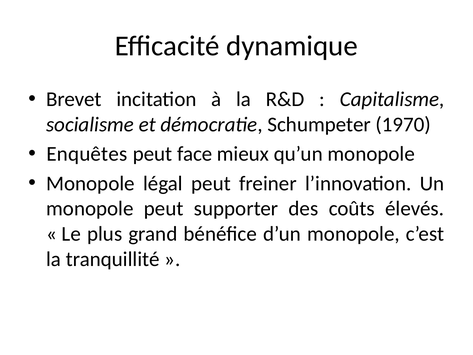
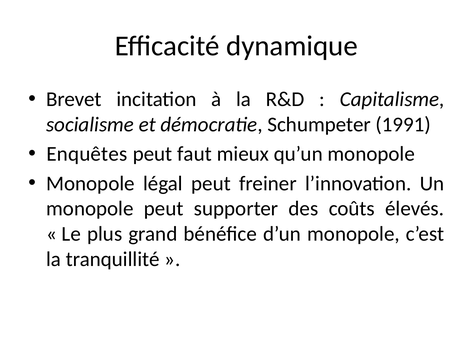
1970: 1970 -> 1991
face: face -> faut
